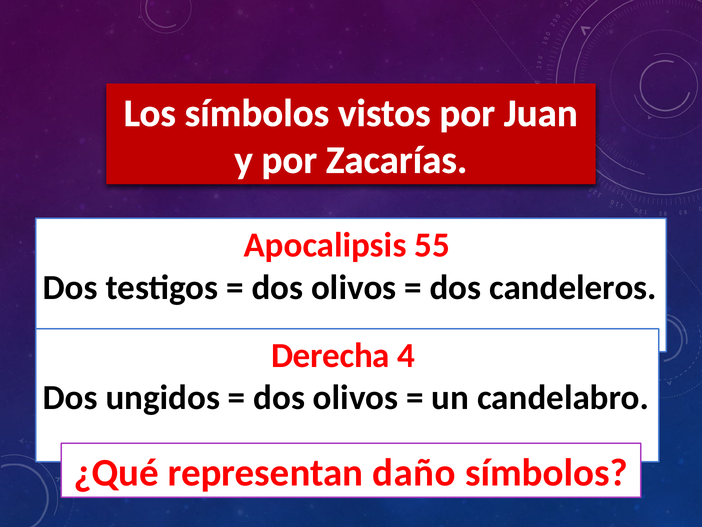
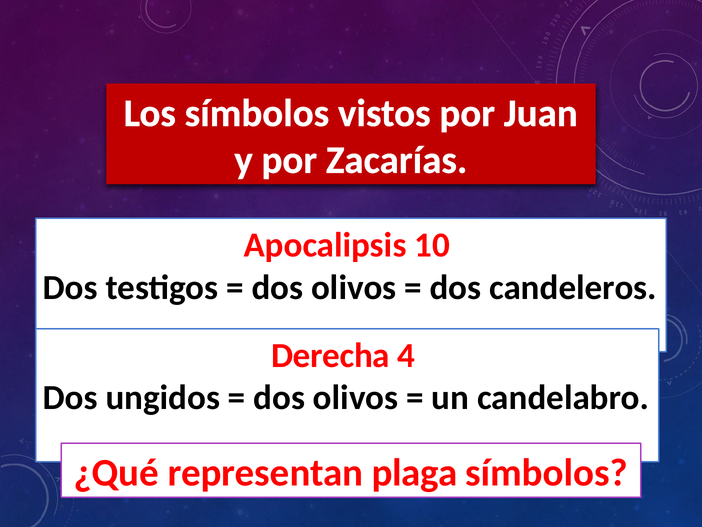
55: 55 -> 10
daño: daño -> plaga
